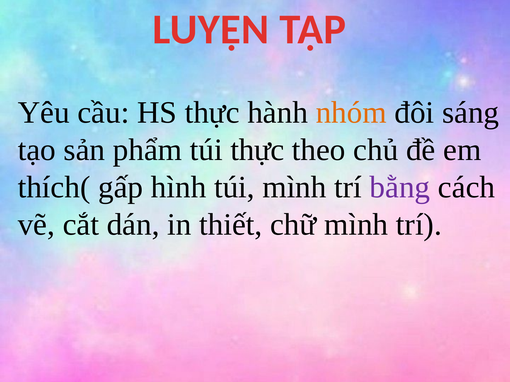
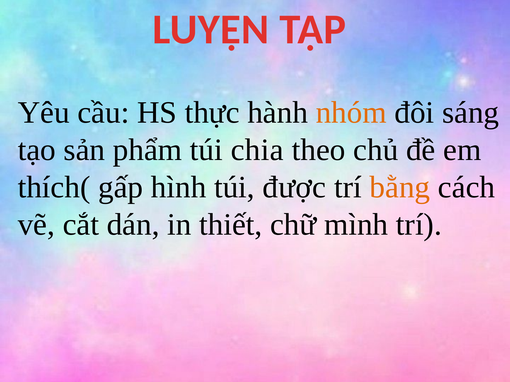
túi thực: thực -> chia
túi mình: mình -> được
bằng colour: purple -> orange
